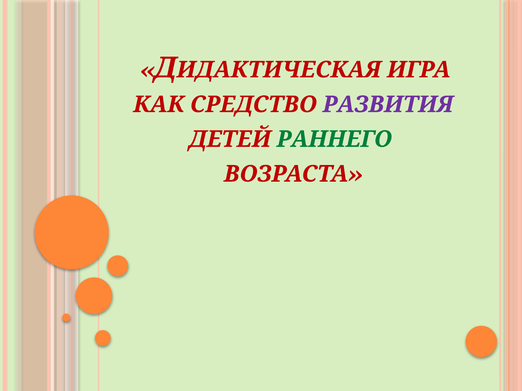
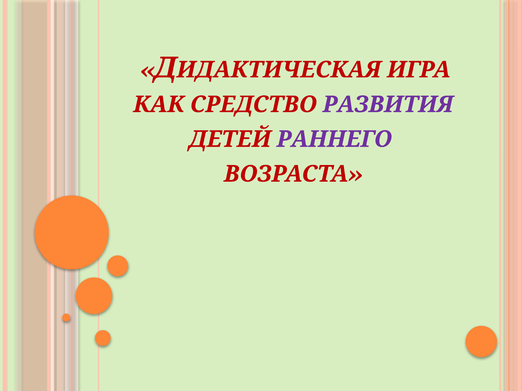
РАННЕГО colour: green -> purple
